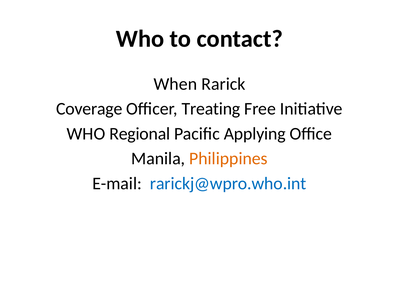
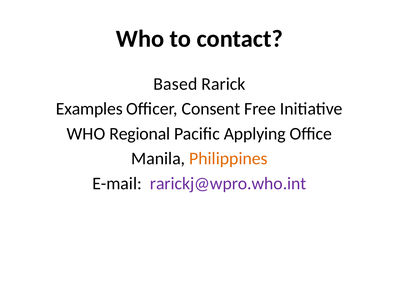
When: When -> Based
Coverage: Coverage -> Examples
Treating: Treating -> Consent
rarickj@wpro.who.int colour: blue -> purple
